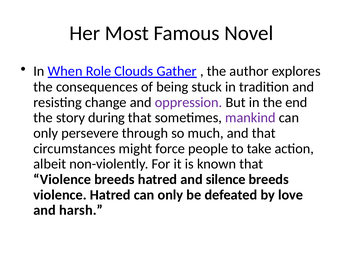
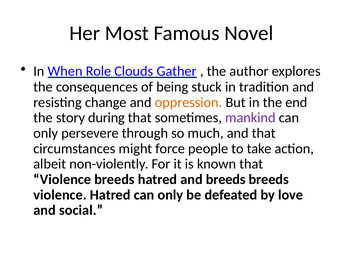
oppression colour: purple -> orange
and silence: silence -> breeds
harsh: harsh -> social
